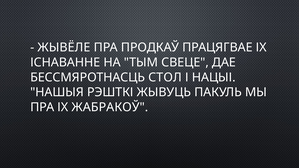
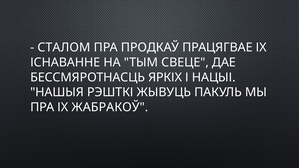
ЖЫВЁЛЕ: ЖЫВЁЛЕ -> СТАЛОМ
СТОЛ: СТОЛ -> ЯРКІХ
